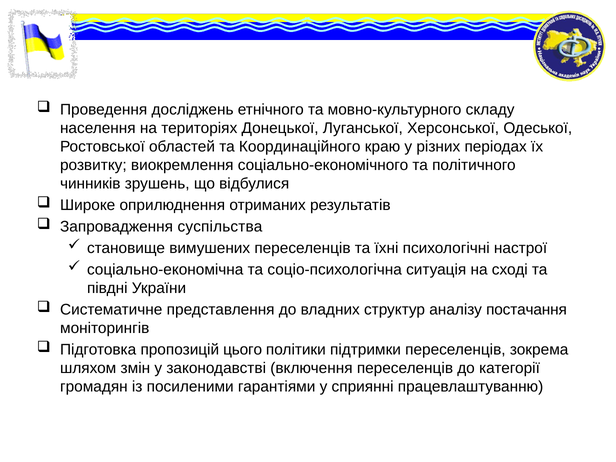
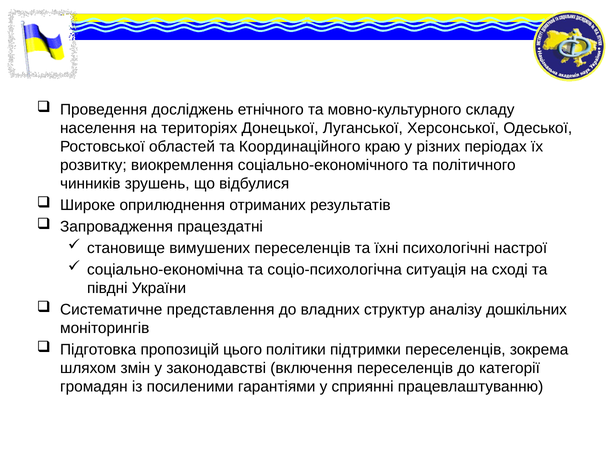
суспільства: суспільства -> працездатні
постачання: постачання -> дошкільних
